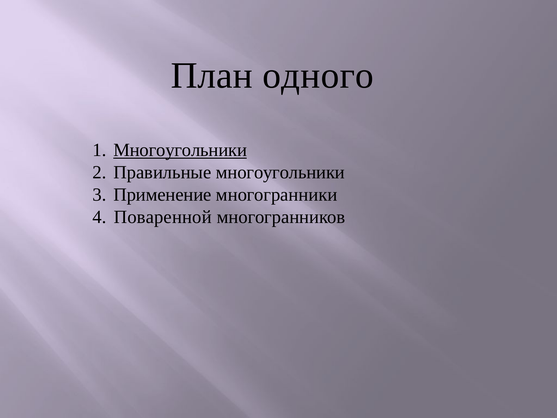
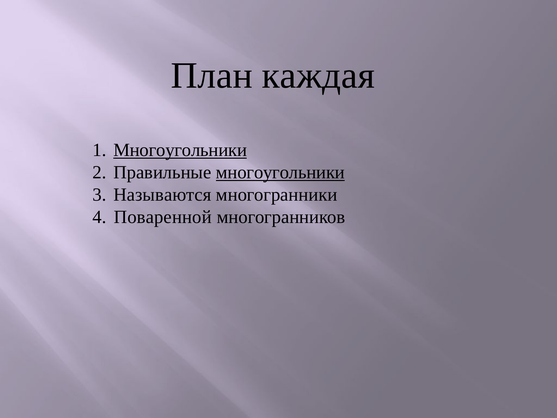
одного: одного -> каждая
многоугольники at (280, 172) underline: none -> present
Применение: Применение -> Называются
